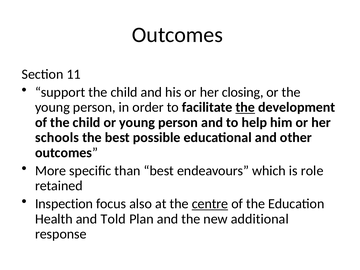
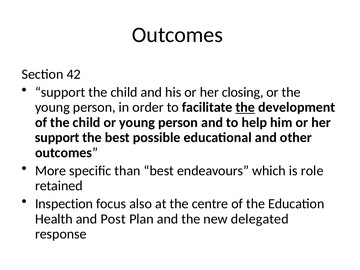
11: 11 -> 42
schools at (57, 138): schools -> support
centre underline: present -> none
Told: Told -> Post
additional: additional -> delegated
